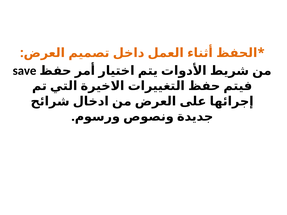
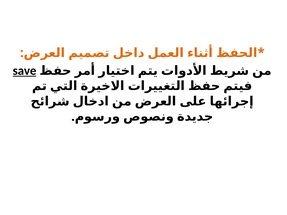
save underline: none -> present
